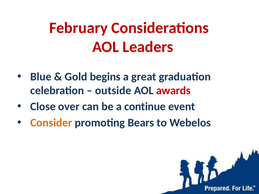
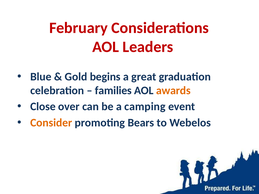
outside: outside -> families
awards colour: red -> orange
continue: continue -> camping
